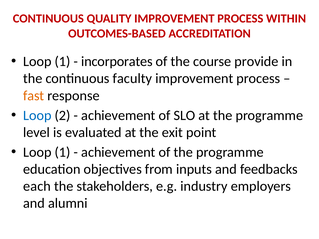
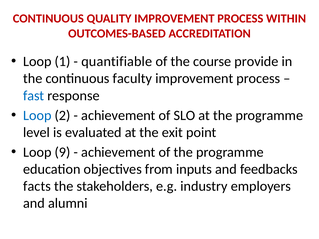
incorporates: incorporates -> quantifiable
fast colour: orange -> blue
1 at (63, 152): 1 -> 9
each: each -> facts
